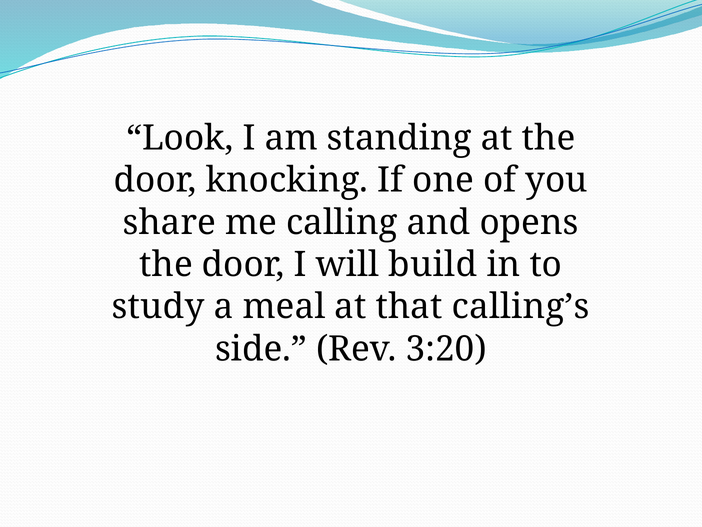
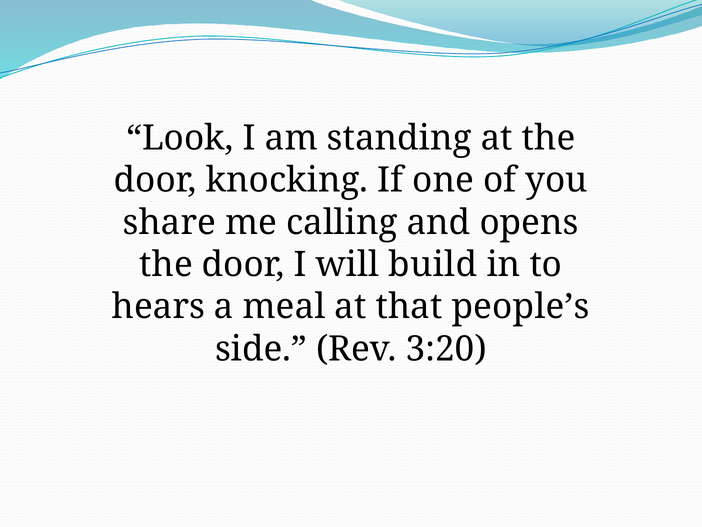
study: study -> hears
calling’s: calling’s -> people’s
